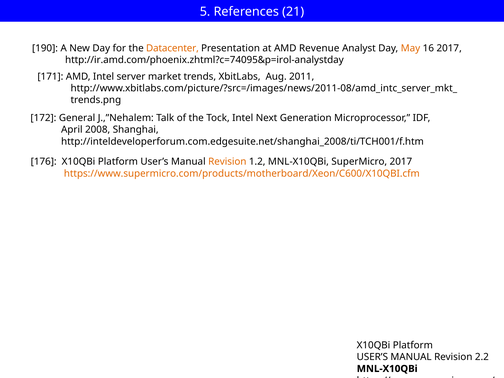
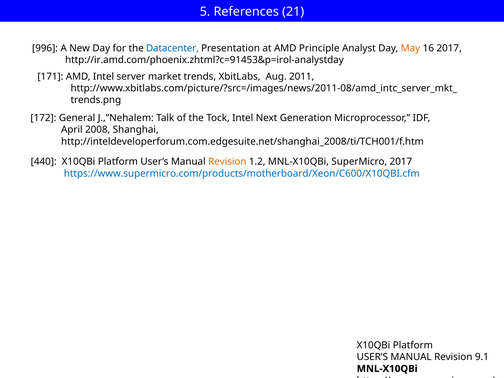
190: 190 -> 996
Datacenter colour: orange -> blue
Revenue: Revenue -> Principle
http://ir.amd.com/phoenix.zhtml?c=74095&p=irol-analystday: http://ir.amd.com/phoenix.zhtml?c=74095&p=irol-analystday -> http://ir.amd.com/phoenix.zhtml?c=91453&p=irol-analystday
176: 176 -> 440
https://www.supermicro.com/products/motherboard/Xeon/C600/X10QBI.cfm at (242, 173) colour: orange -> blue
2.2: 2.2 -> 9.1
